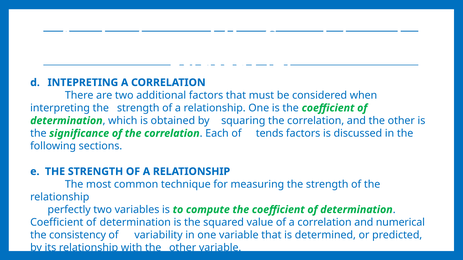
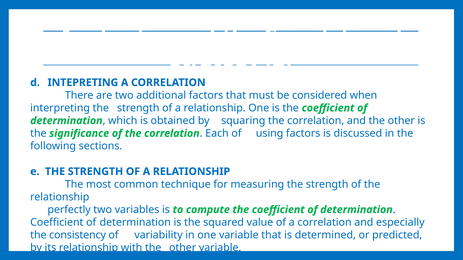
tends: tends -> using
numerical: numerical -> especially
